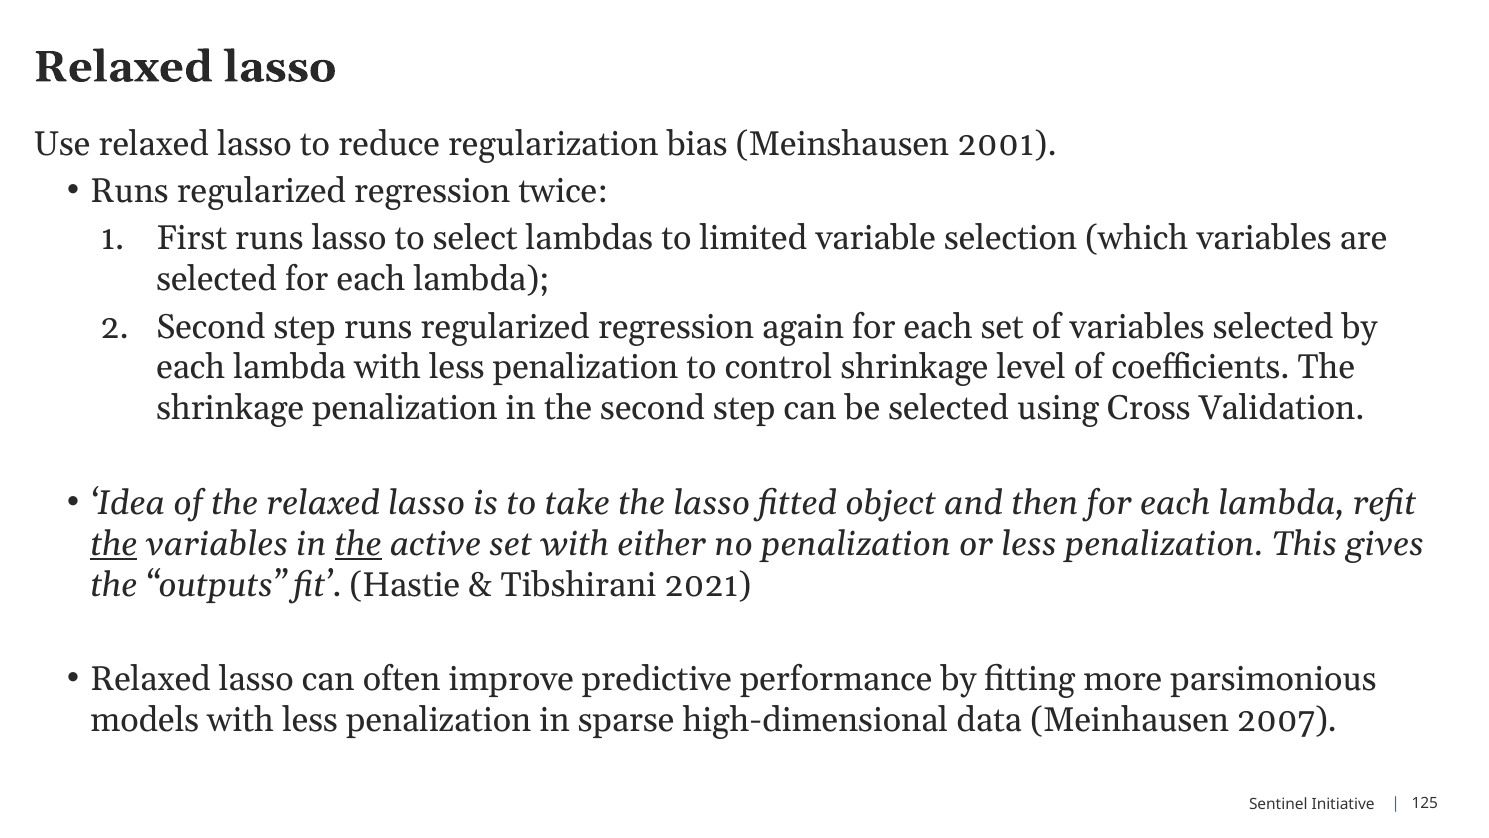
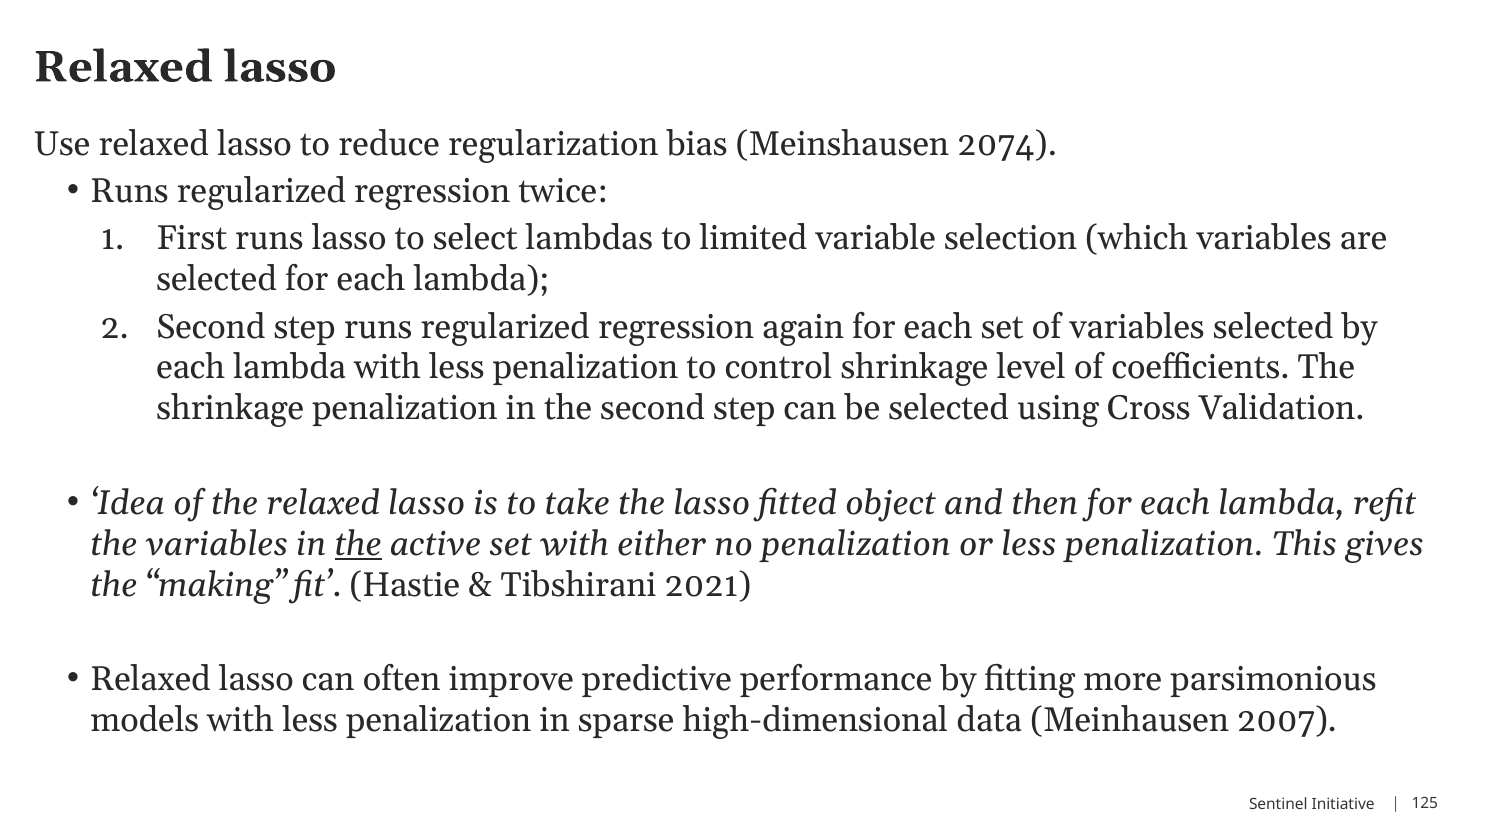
2001: 2001 -> 2074
the at (114, 544) underline: present -> none
outputs: outputs -> making
